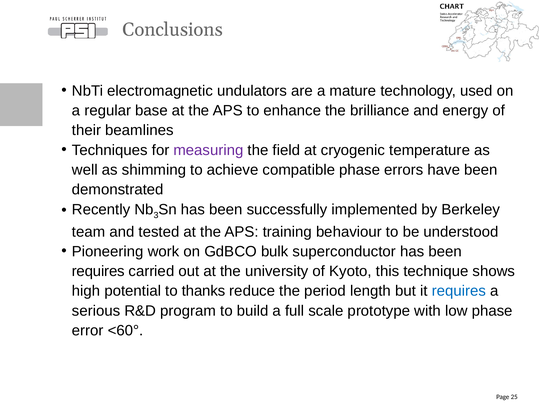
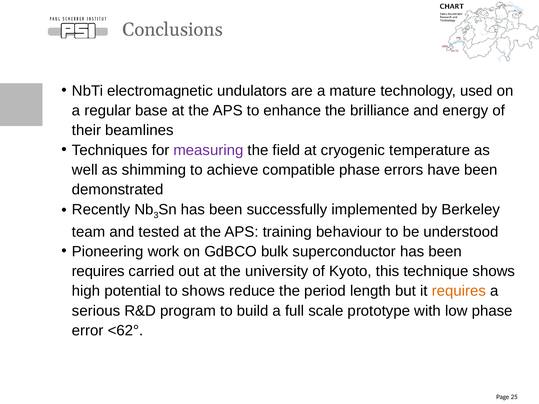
to thanks: thanks -> shows
requires at (459, 291) colour: blue -> orange
<60°: <60° -> <62°
